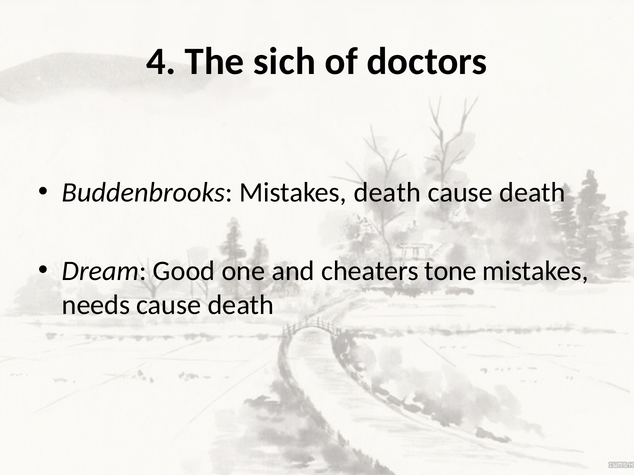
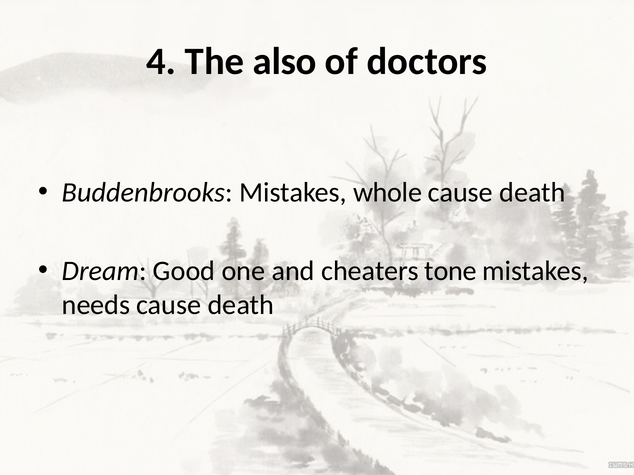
sich: sich -> also
Mistakes death: death -> whole
